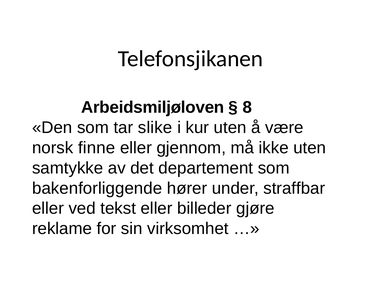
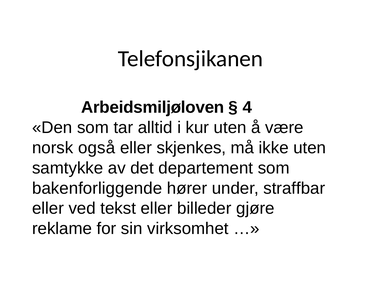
8: 8 -> 4
slike: slike -> alltid
finne: finne -> også
gjennom: gjennom -> skjenkes
